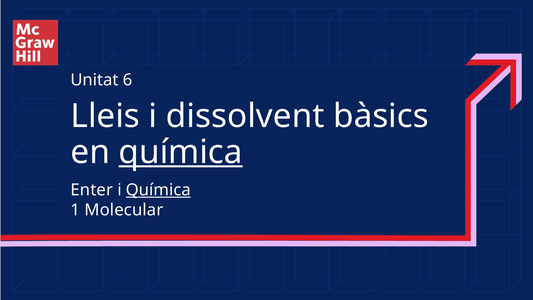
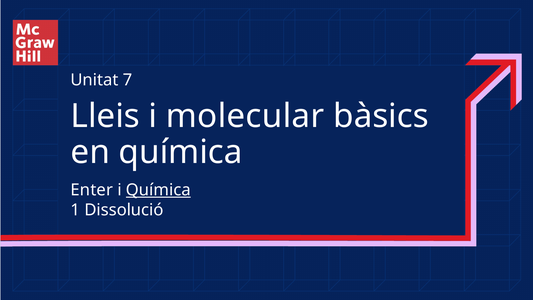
6: 6 -> 7
dissolvent: dissolvent -> molecular
química at (181, 152) underline: present -> none
Molecular: Molecular -> Dissolució
